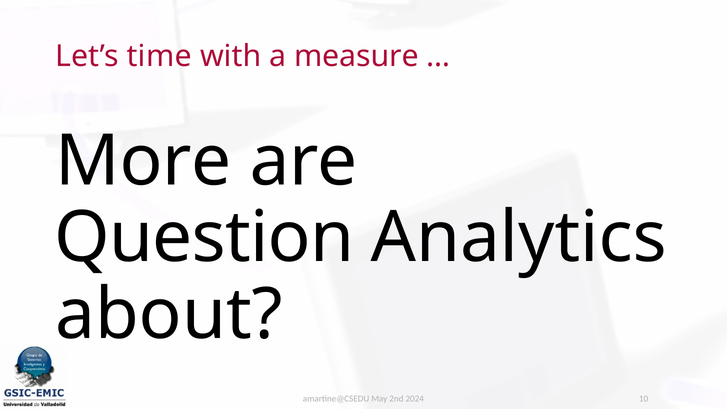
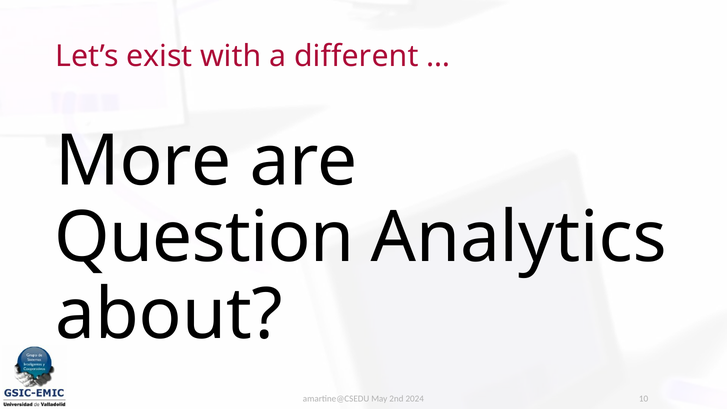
time: time -> exist
measure: measure -> different
